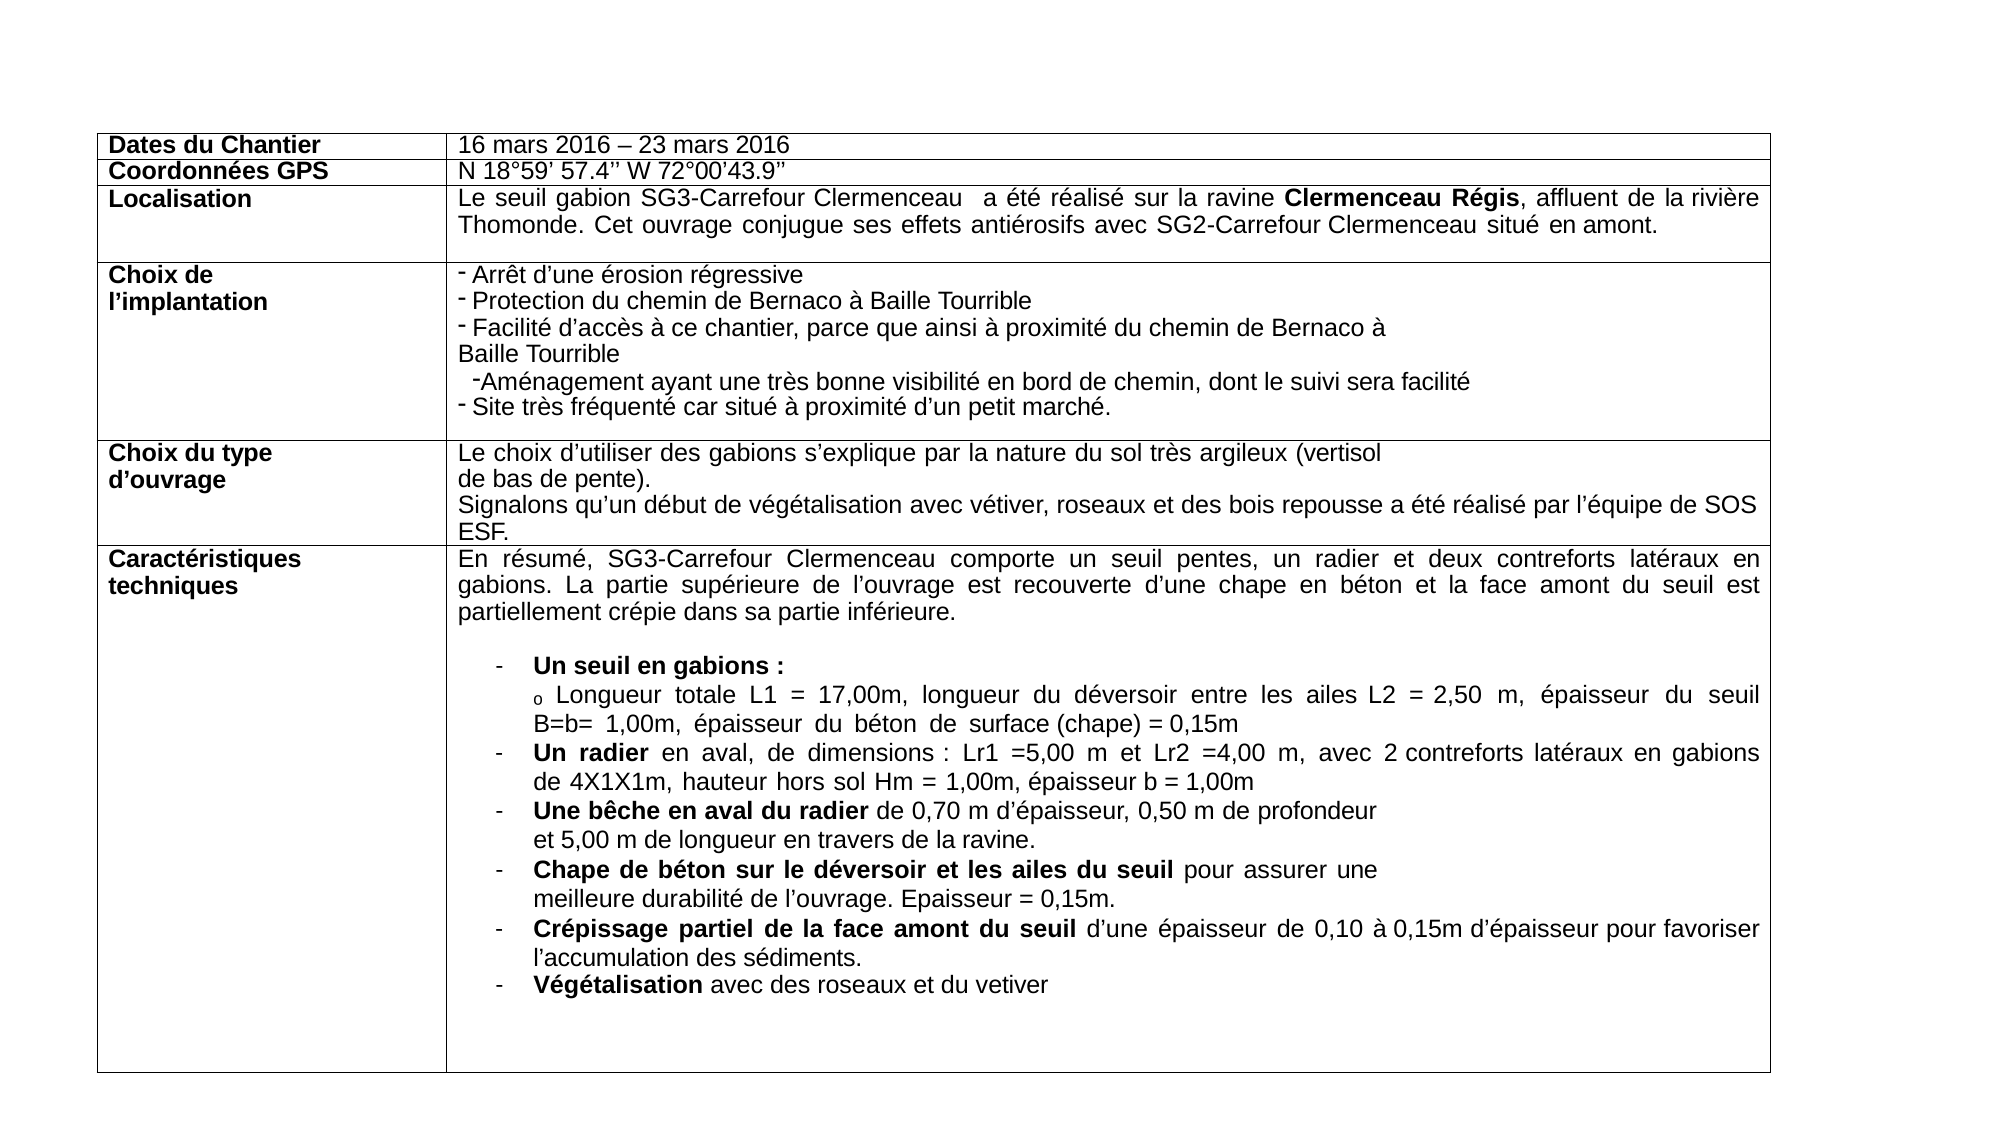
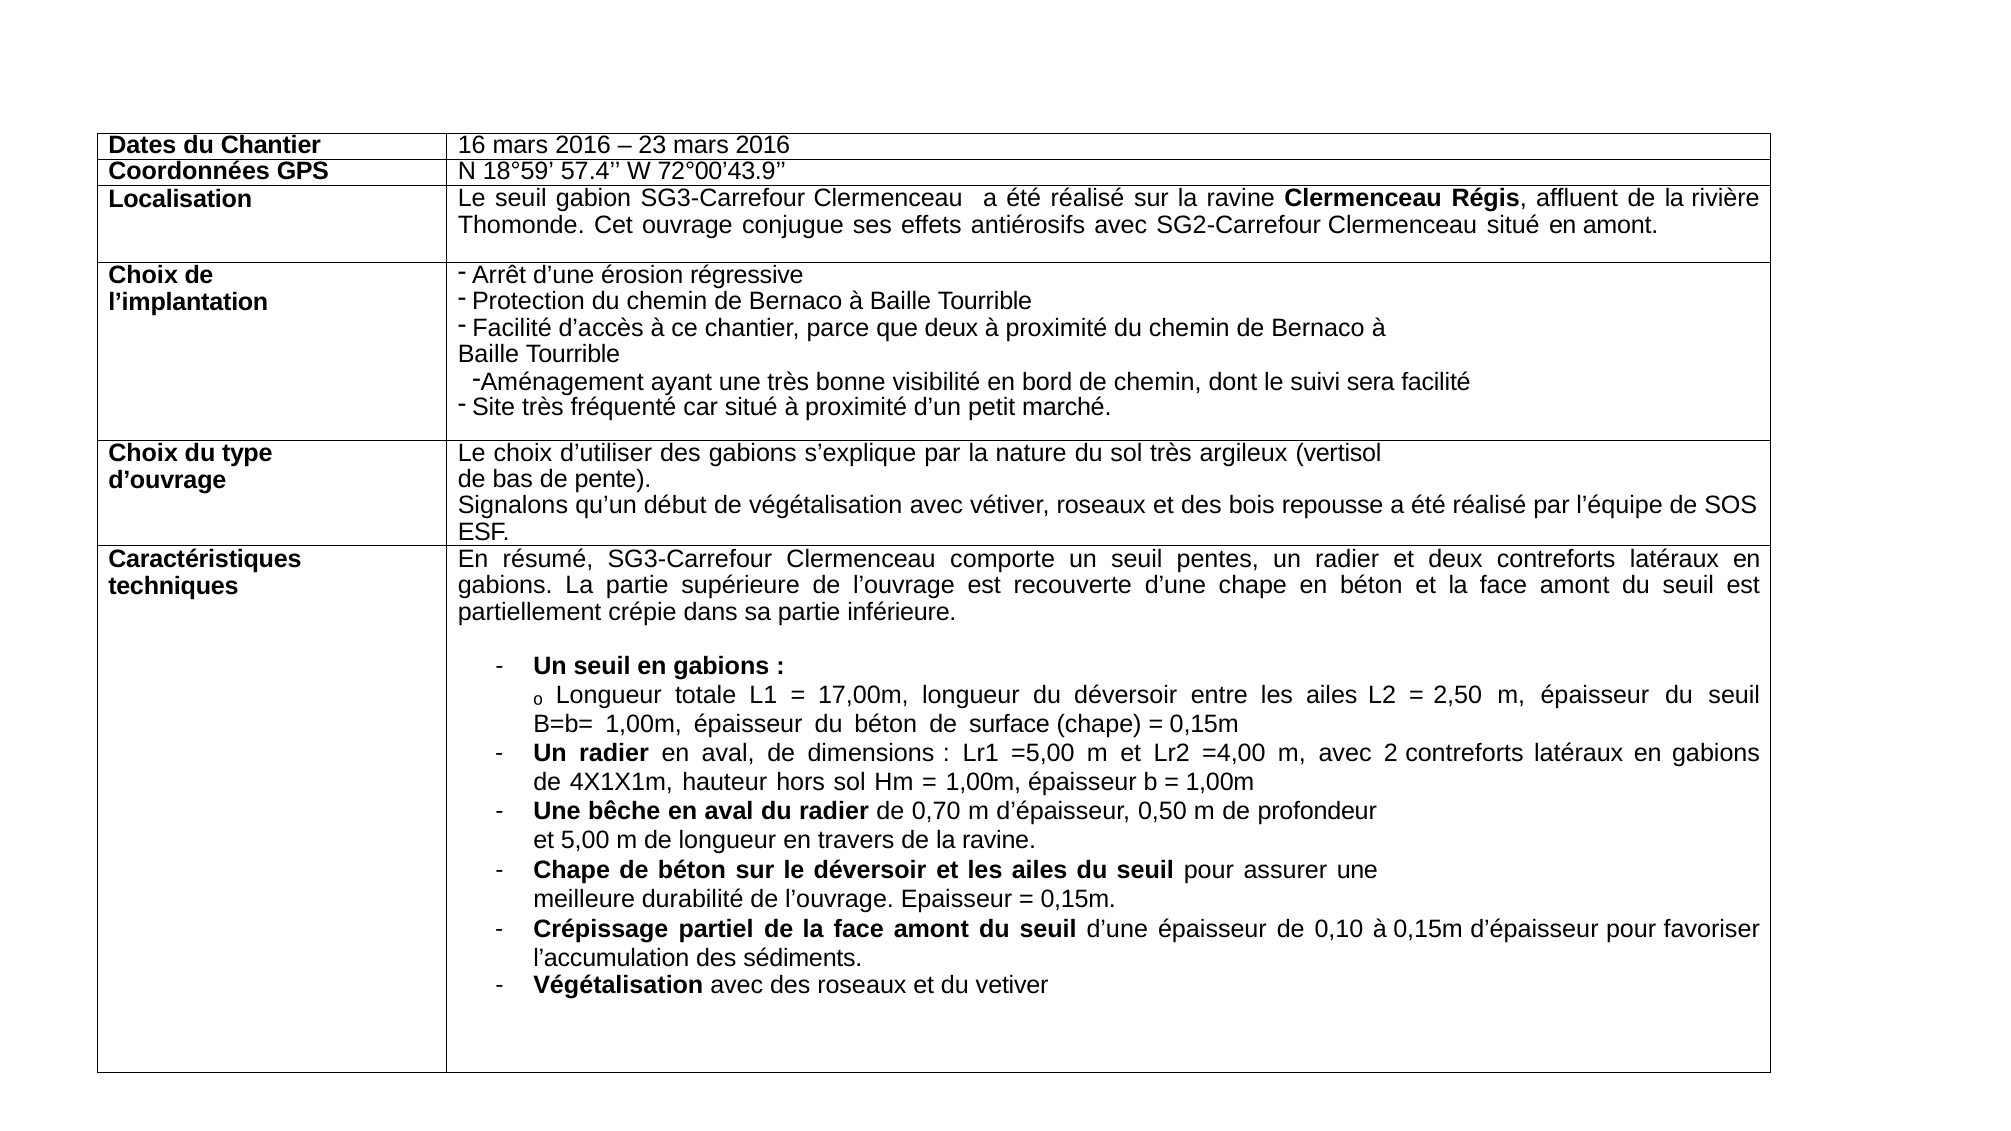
que ainsi: ainsi -> deux
